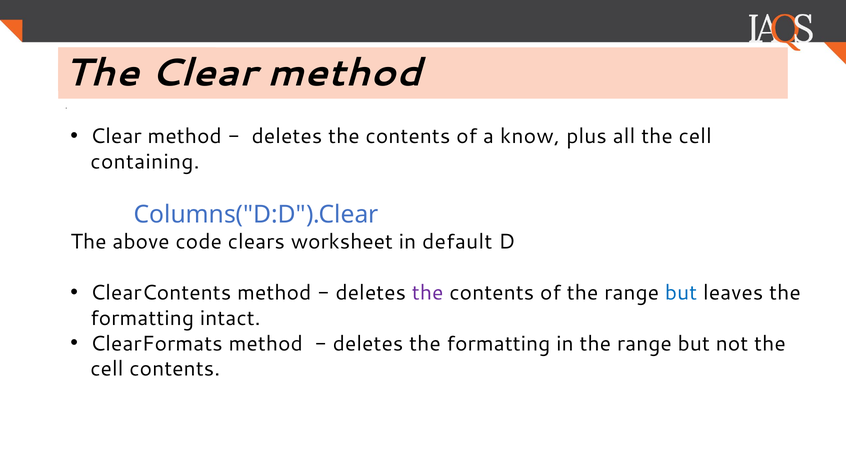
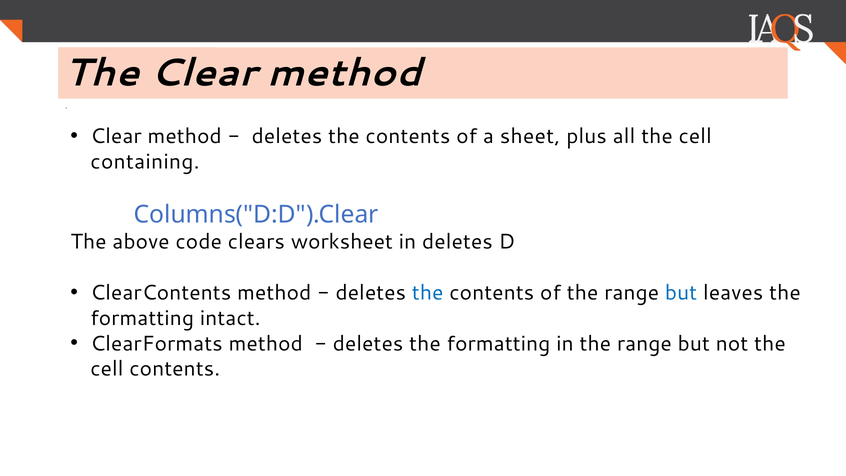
know: know -> sheet
in default: default -> deletes
the at (428, 293) colour: purple -> blue
